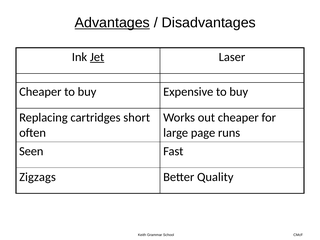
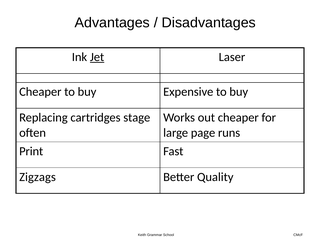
Advantages underline: present -> none
short: short -> stage
Seen: Seen -> Print
